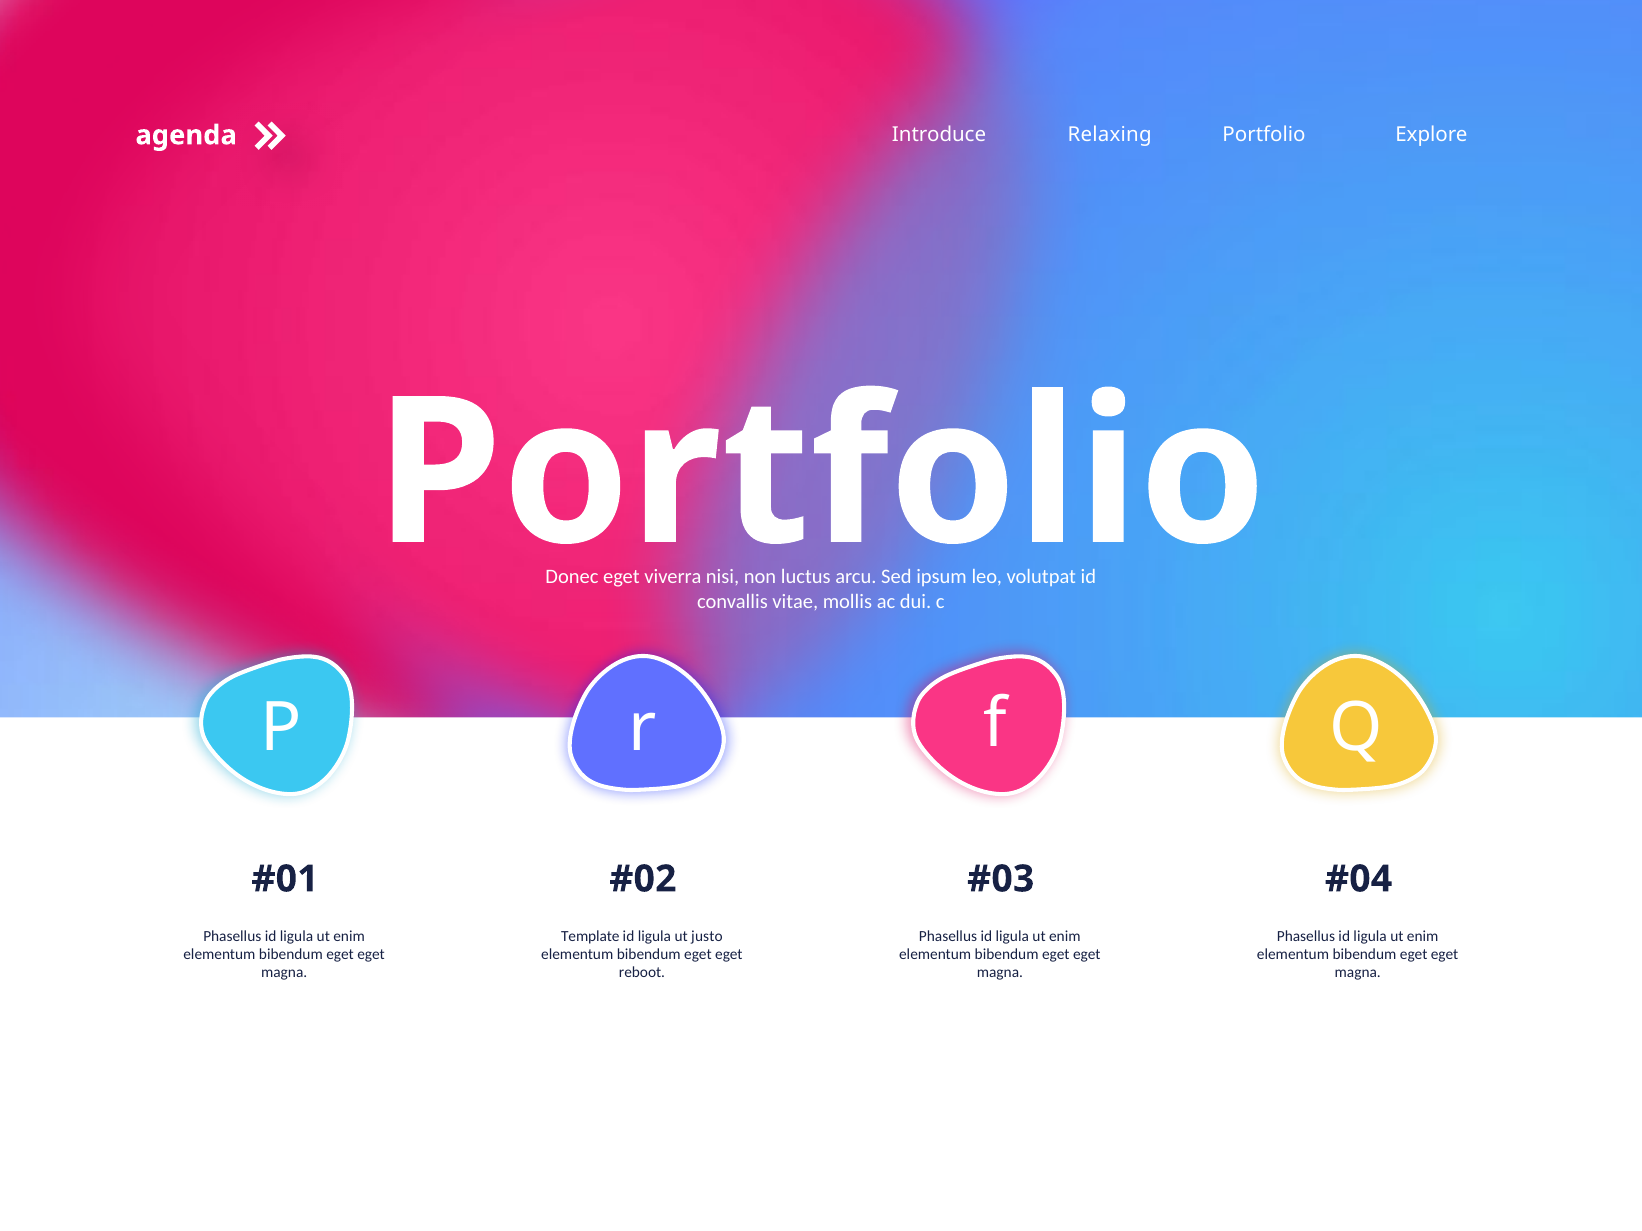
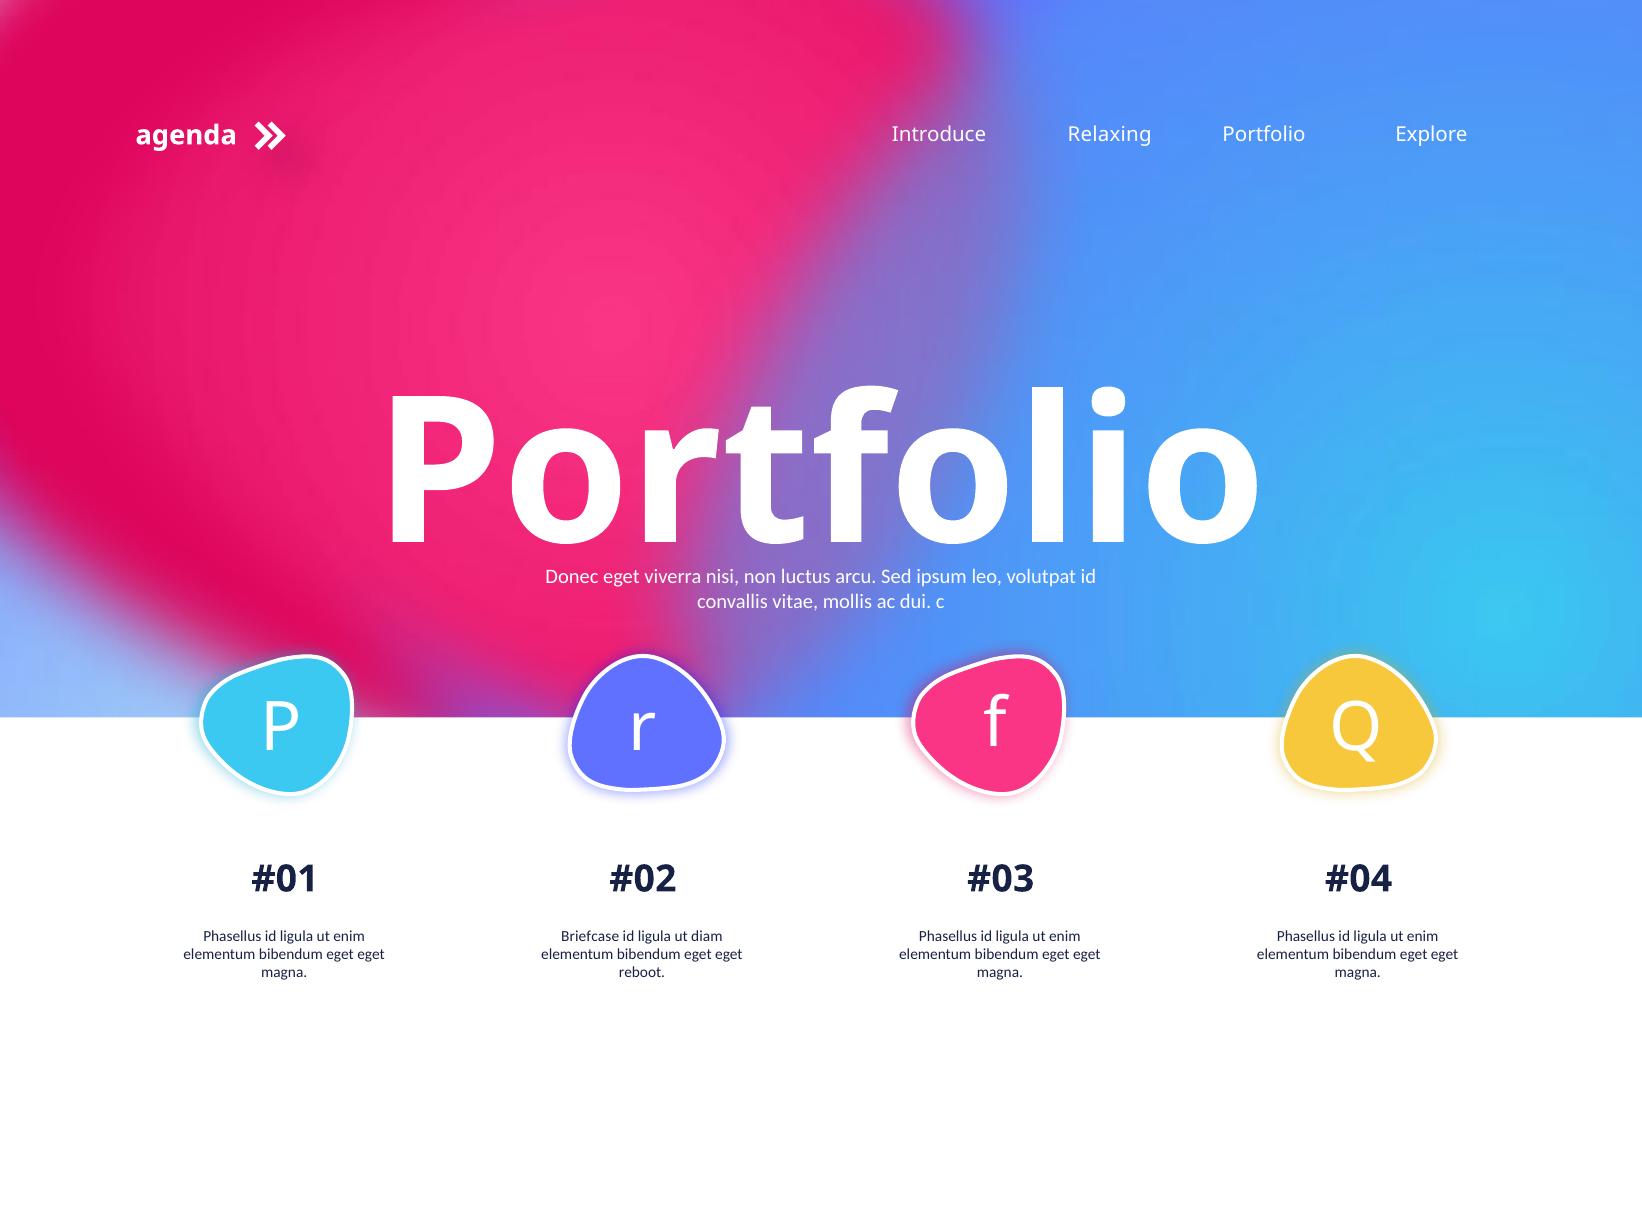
Template: Template -> Briefcase
justo: justo -> diam
